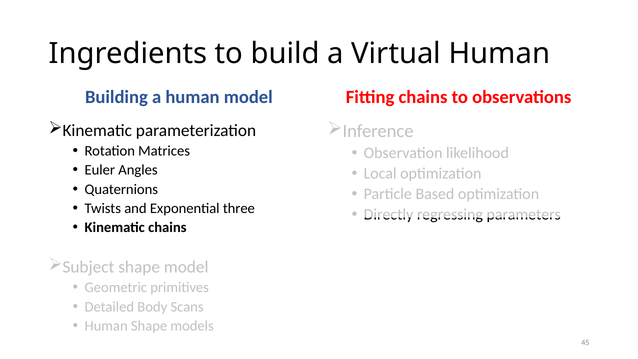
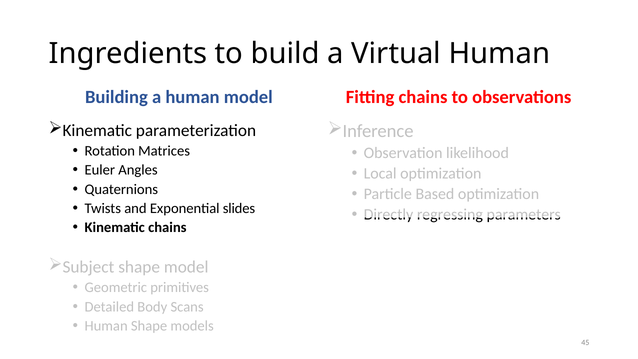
three: three -> slides
